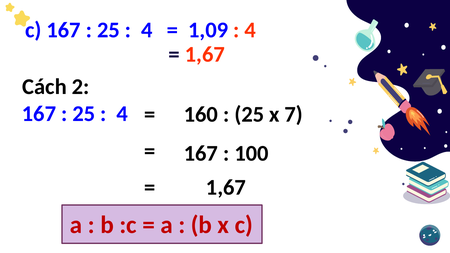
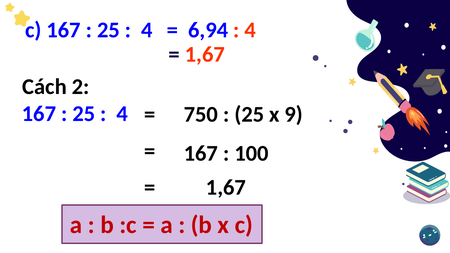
1,09: 1,09 -> 6,94
160: 160 -> 750
7: 7 -> 9
